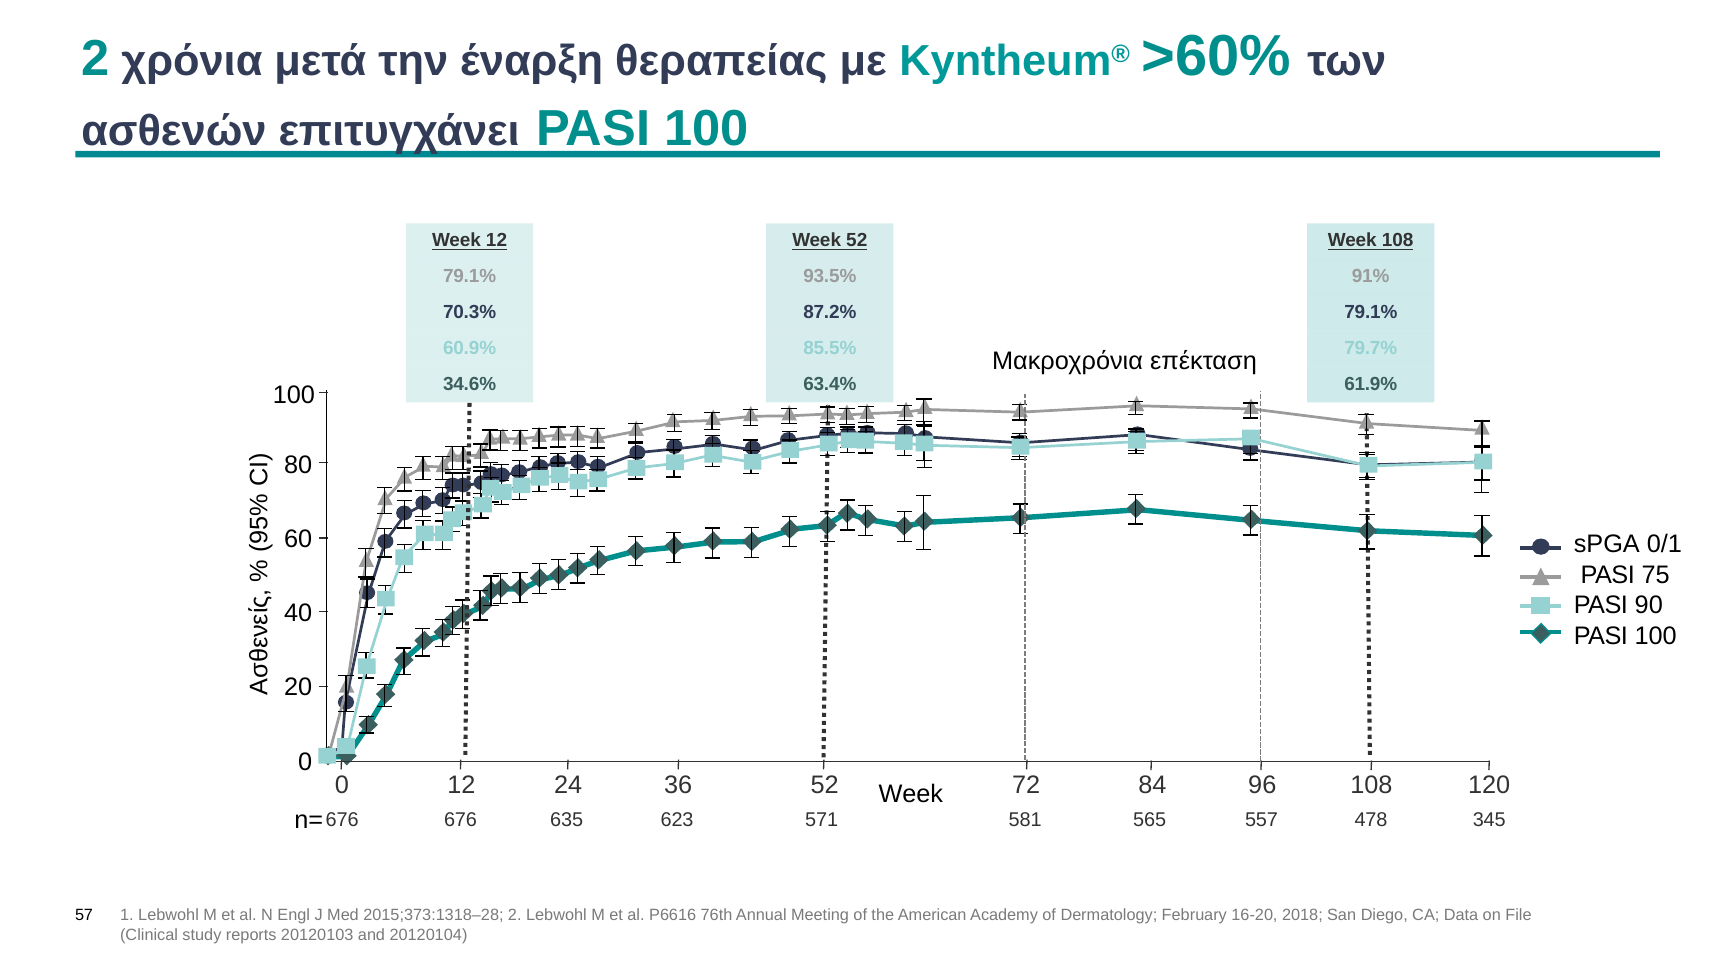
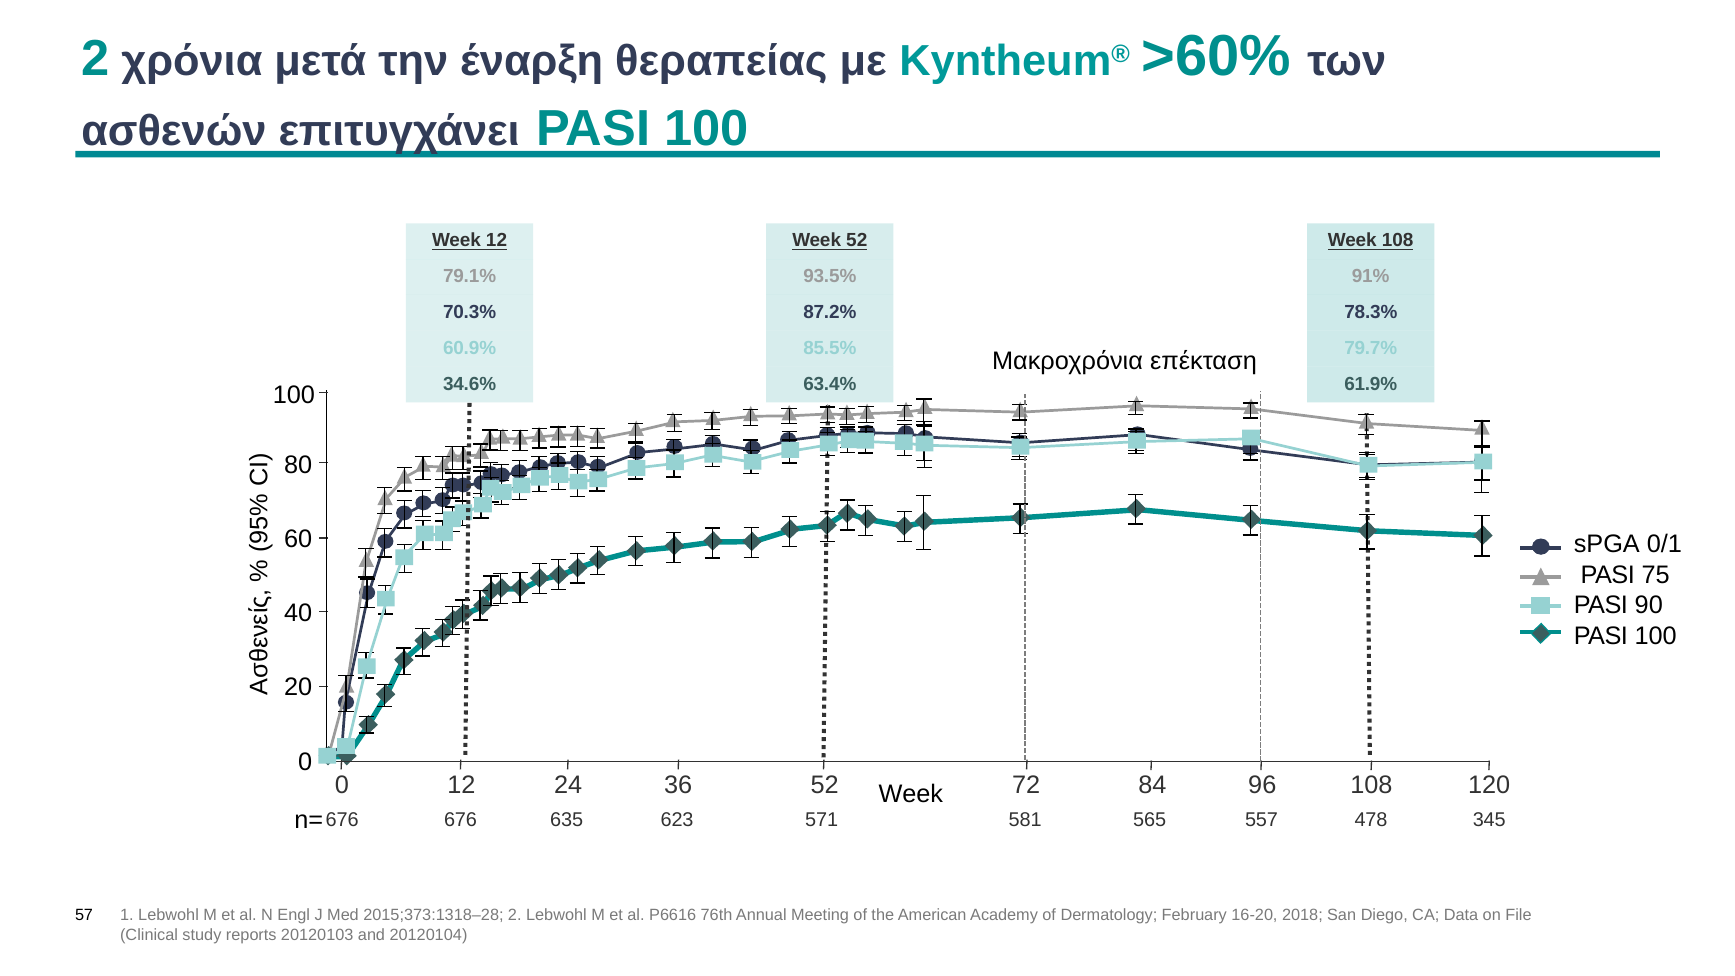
79.1% at (1371, 312): 79.1% -> 78.3%
